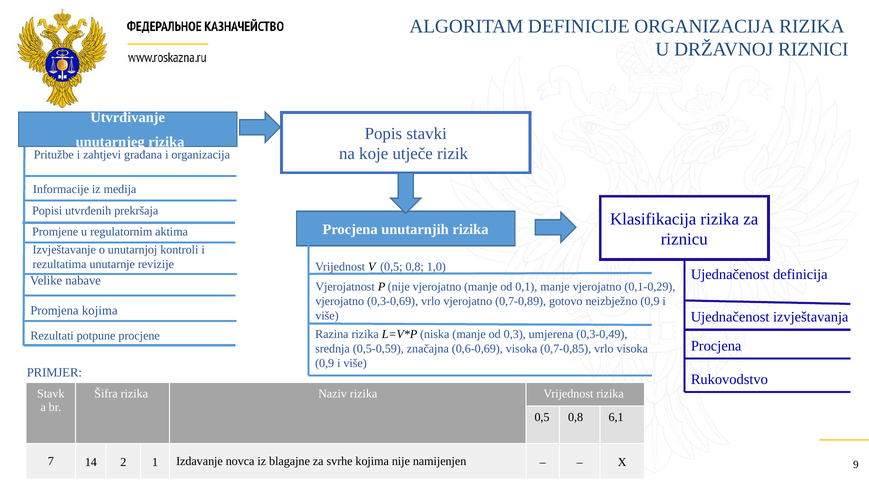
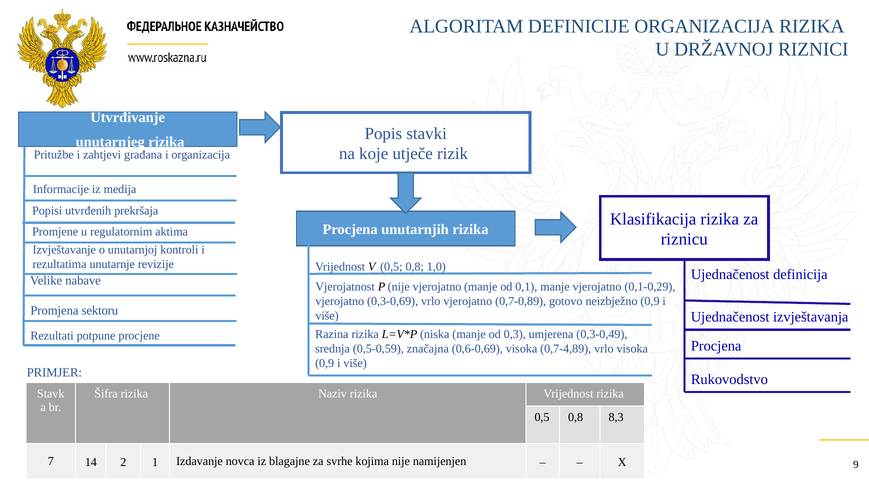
Promjena kojima: kojima -> sektoru
0,7-0,85: 0,7-0,85 -> 0,7-4,89
6,1: 6,1 -> 8,3
